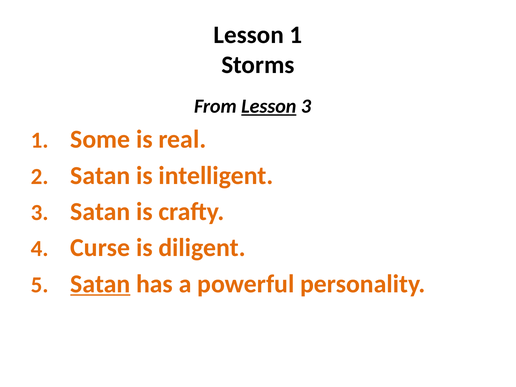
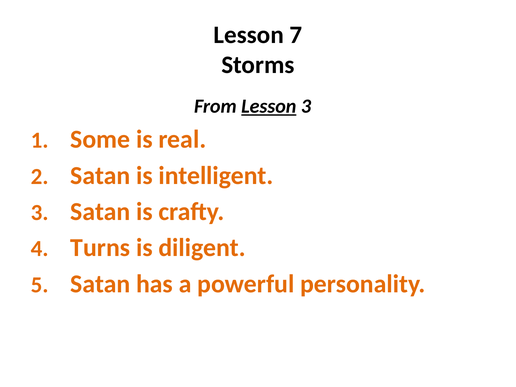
Lesson 1: 1 -> 7
Curse: Curse -> Turns
Satan at (100, 284) underline: present -> none
